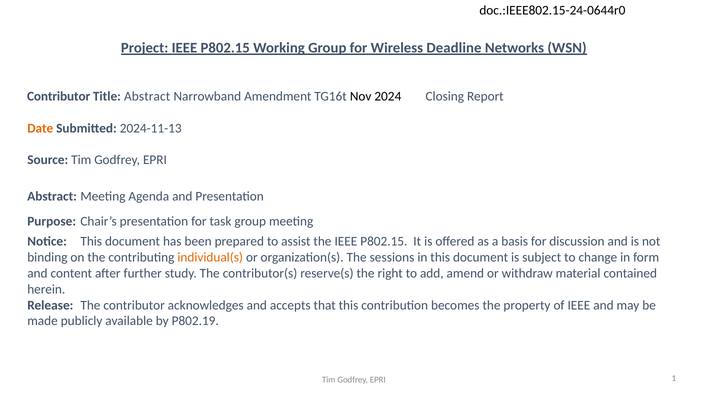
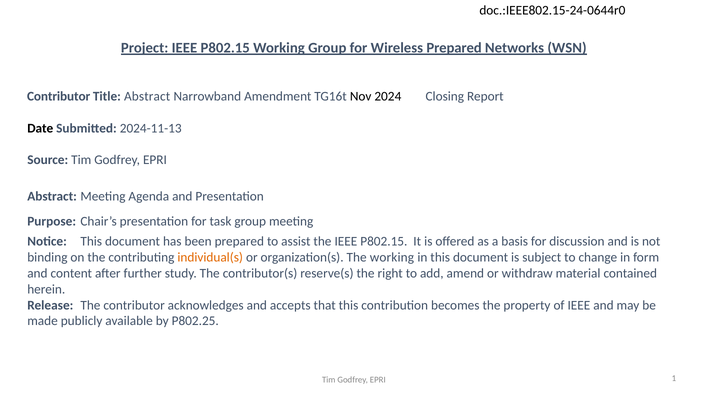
Wireless Deadline: Deadline -> Prepared
Date colour: orange -> black
The sessions: sessions -> working
P802.19: P802.19 -> P802.25
